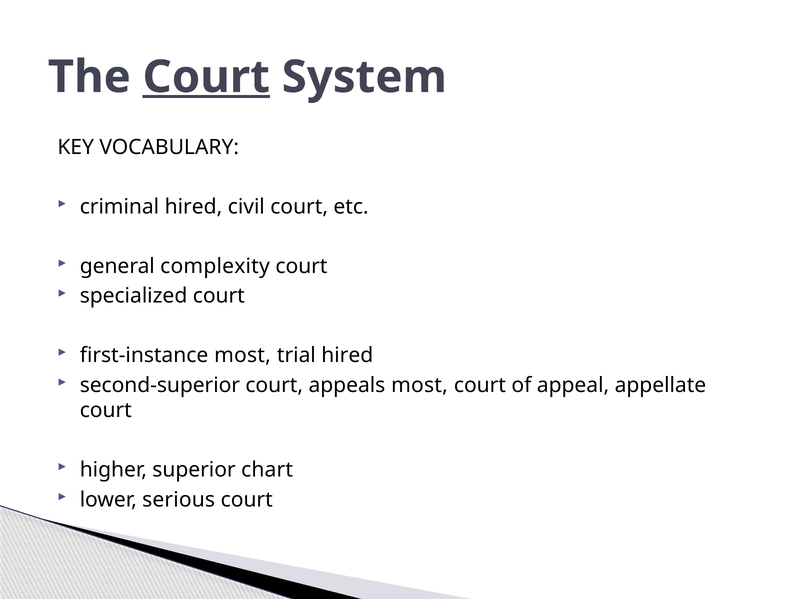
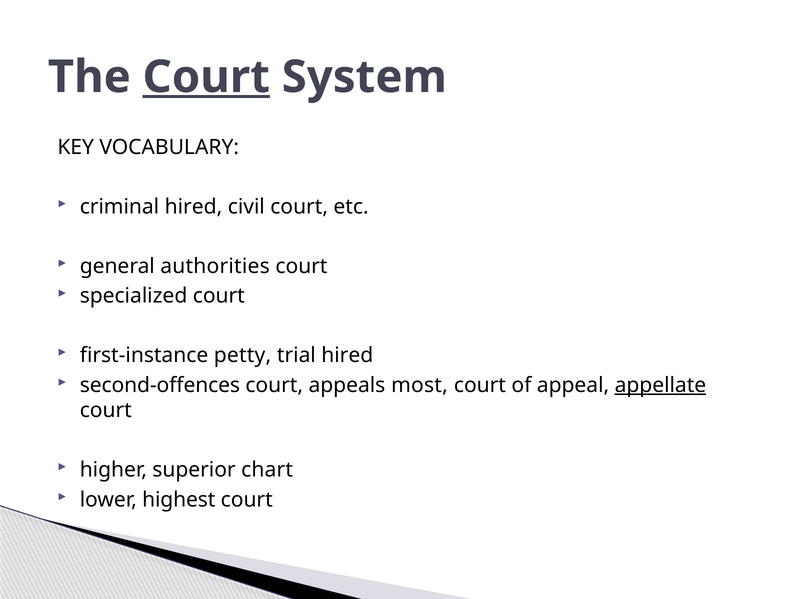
complexity: complexity -> authorities
first-instance most: most -> petty
second-superior: second-superior -> second-offences
appellate underline: none -> present
serious: serious -> highest
